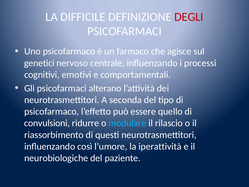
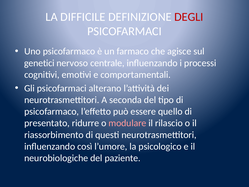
convulsioni: convulsioni -> presentato
modulare colour: light blue -> pink
iperattività: iperattività -> psicologico
